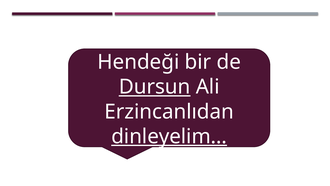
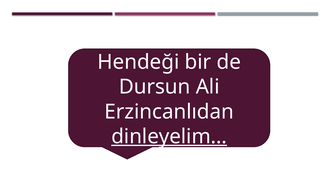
Dursun underline: present -> none
